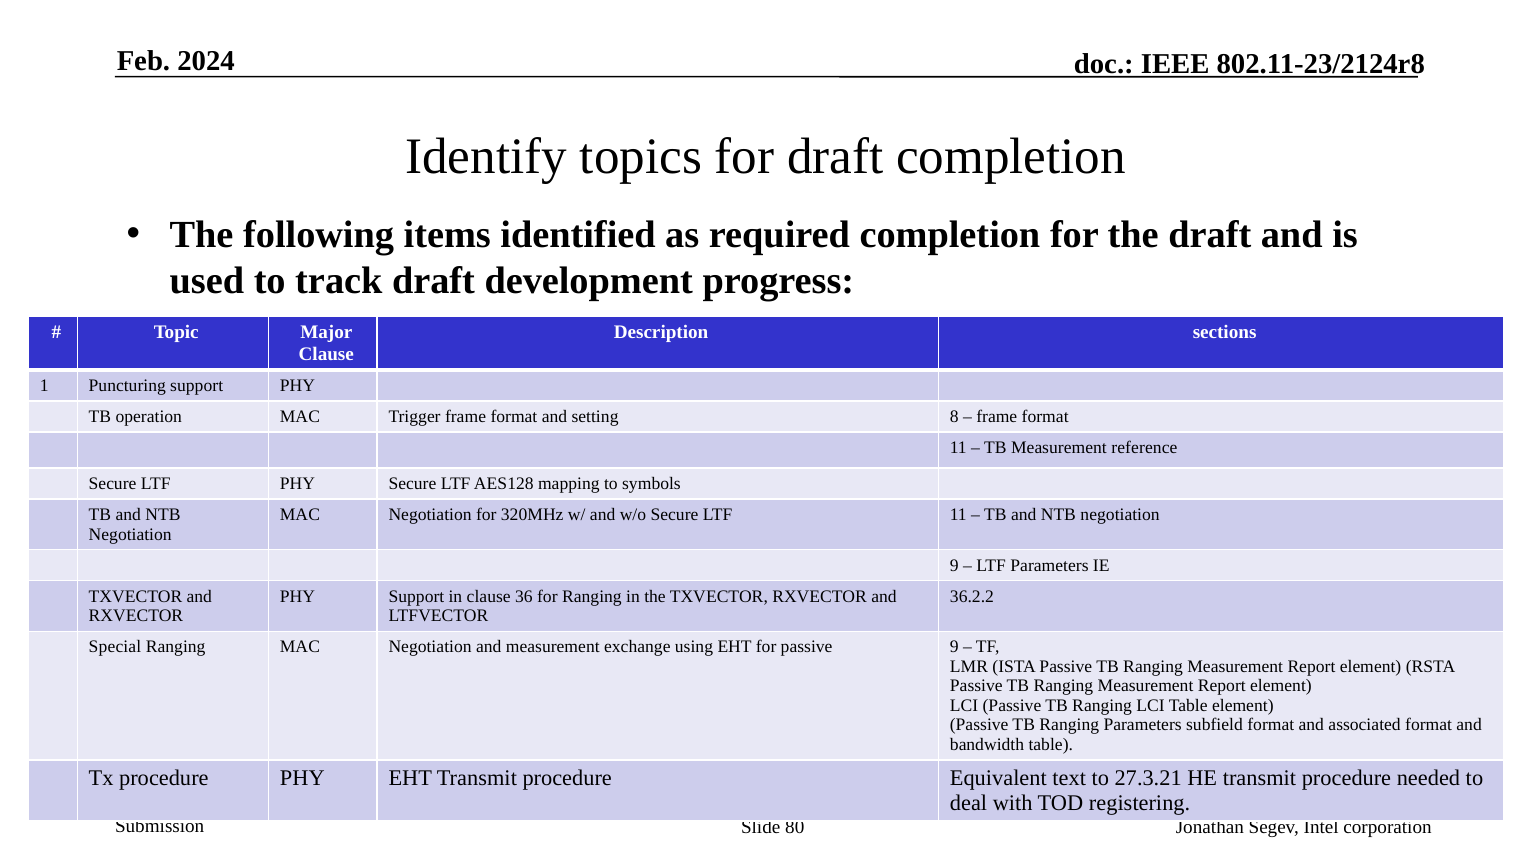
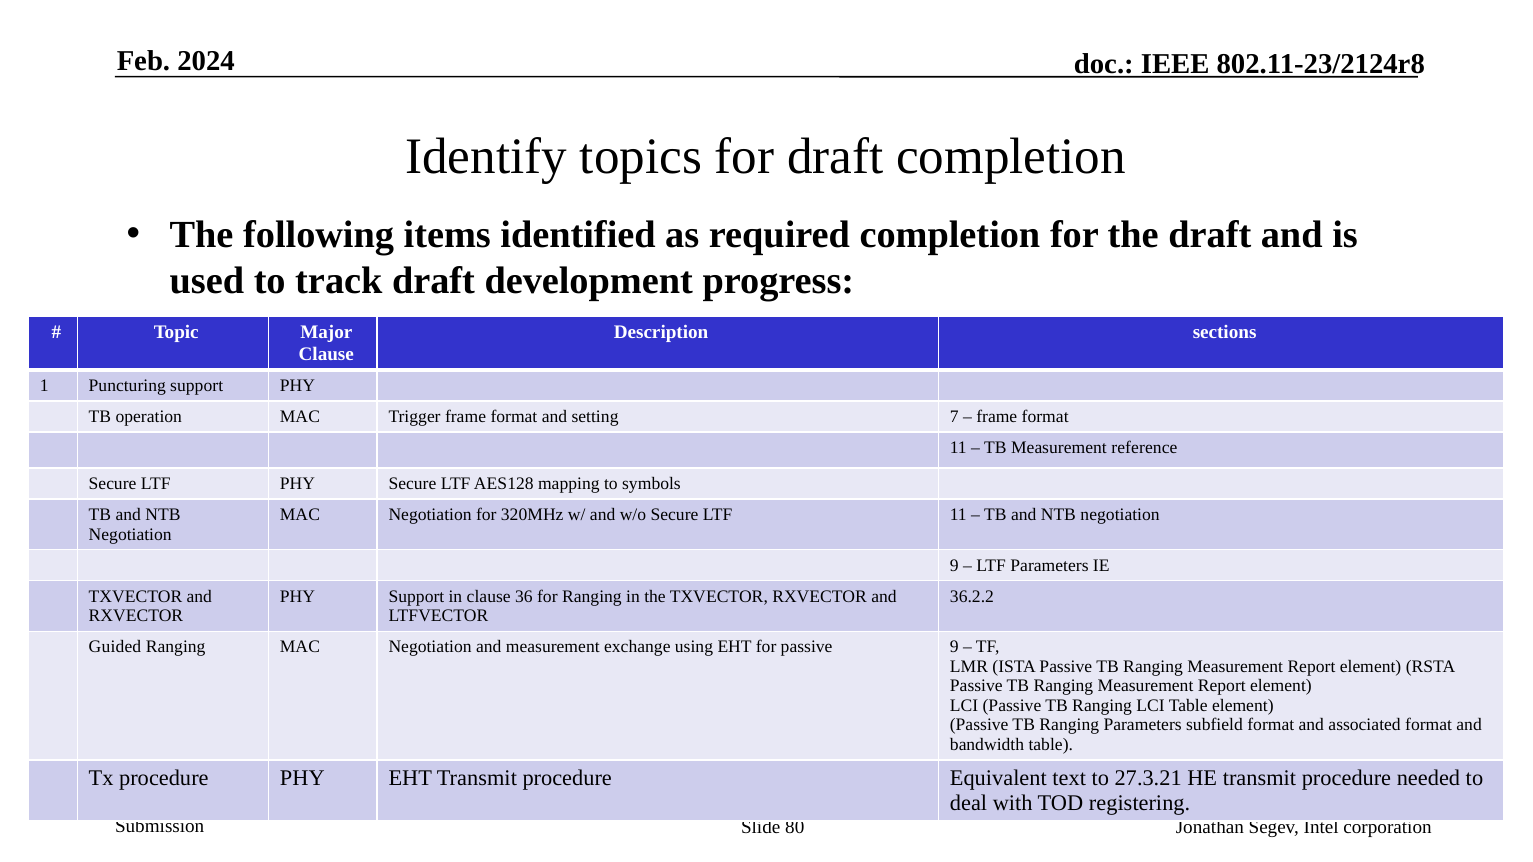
8: 8 -> 7
Special: Special -> Guided
